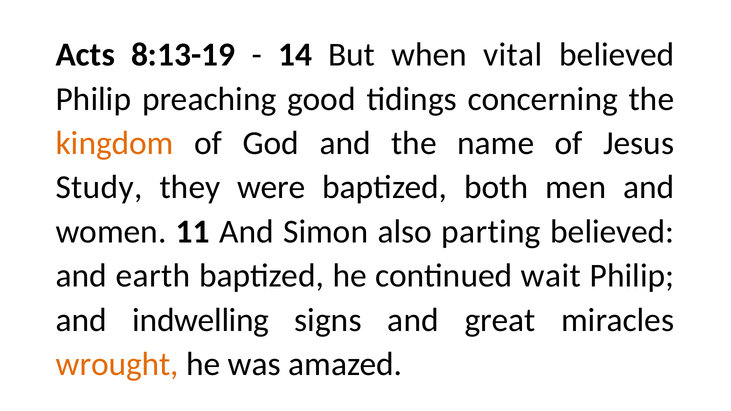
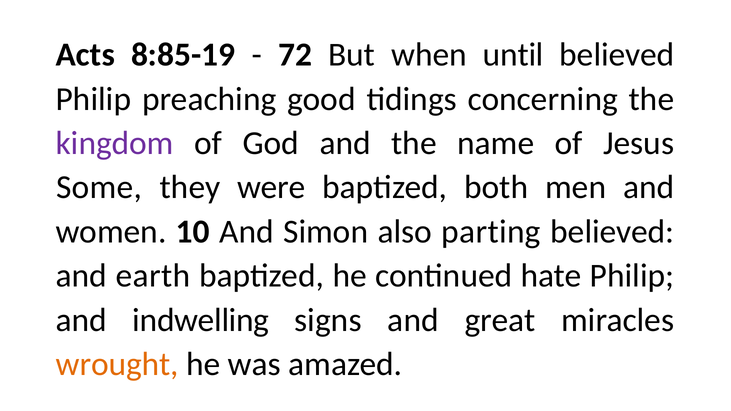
8:13-19: 8:13-19 -> 8:85-19
14: 14 -> 72
vital: vital -> until
kingdom colour: orange -> purple
Study: Study -> Some
11: 11 -> 10
wait: wait -> hate
